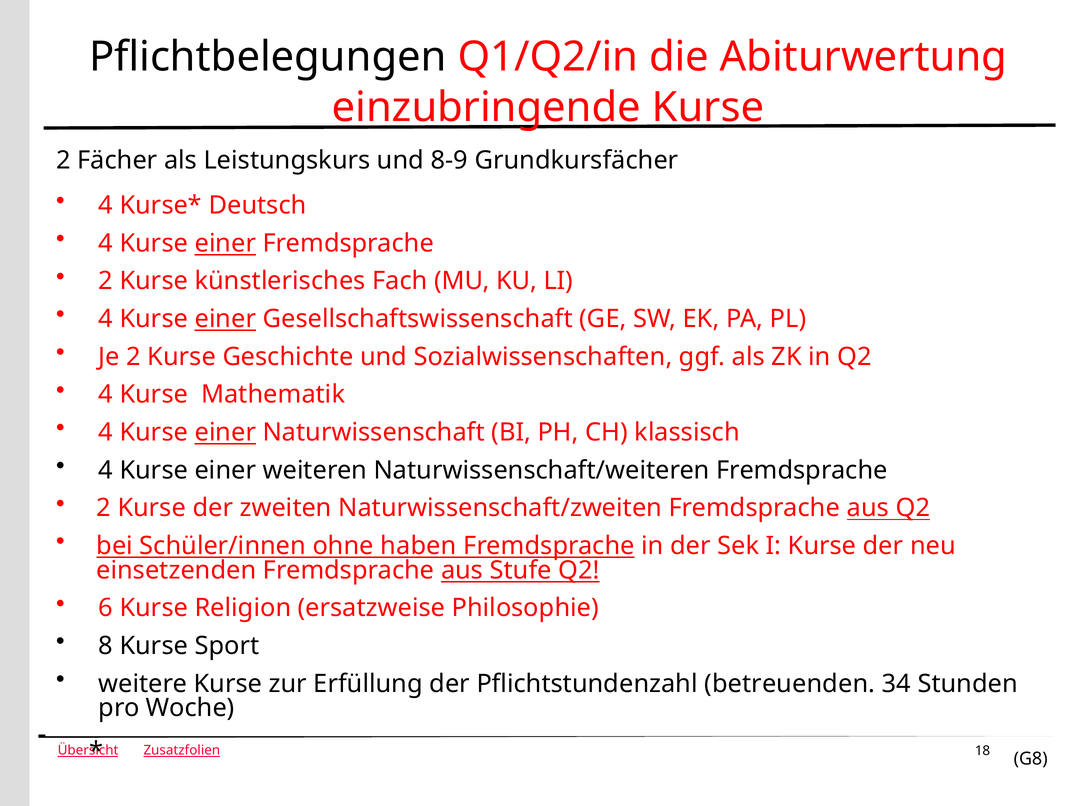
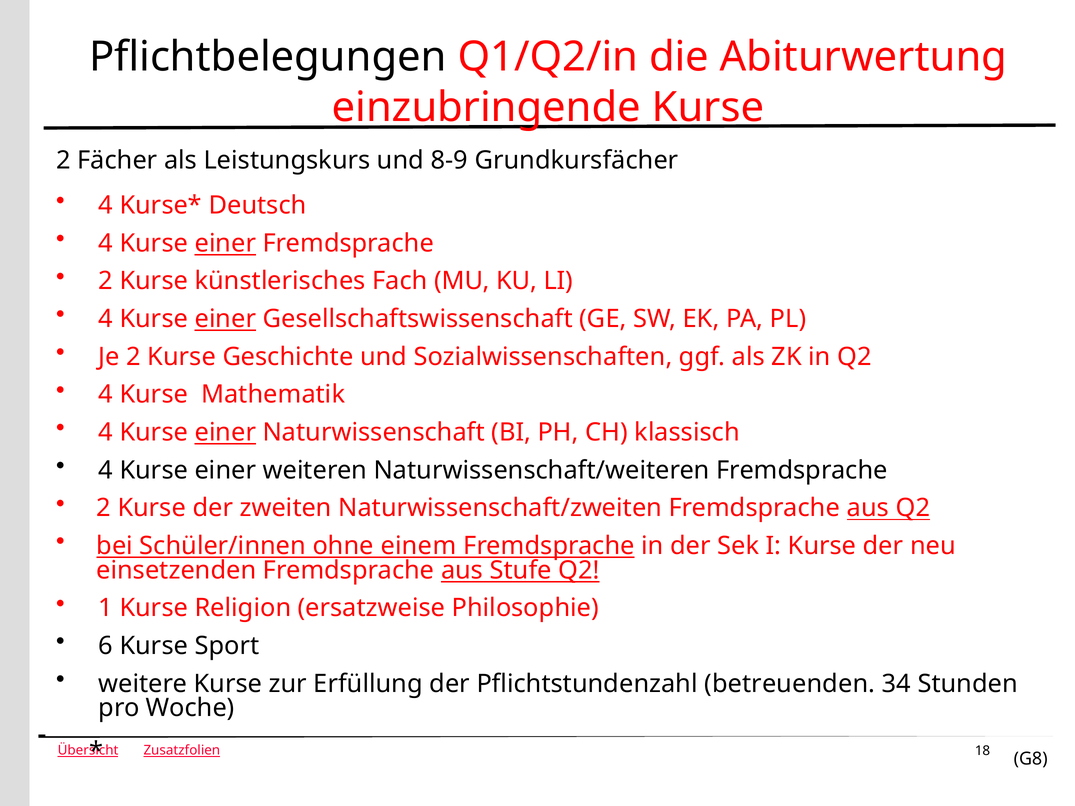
haben: haben -> einem
6: 6 -> 1
8: 8 -> 6
